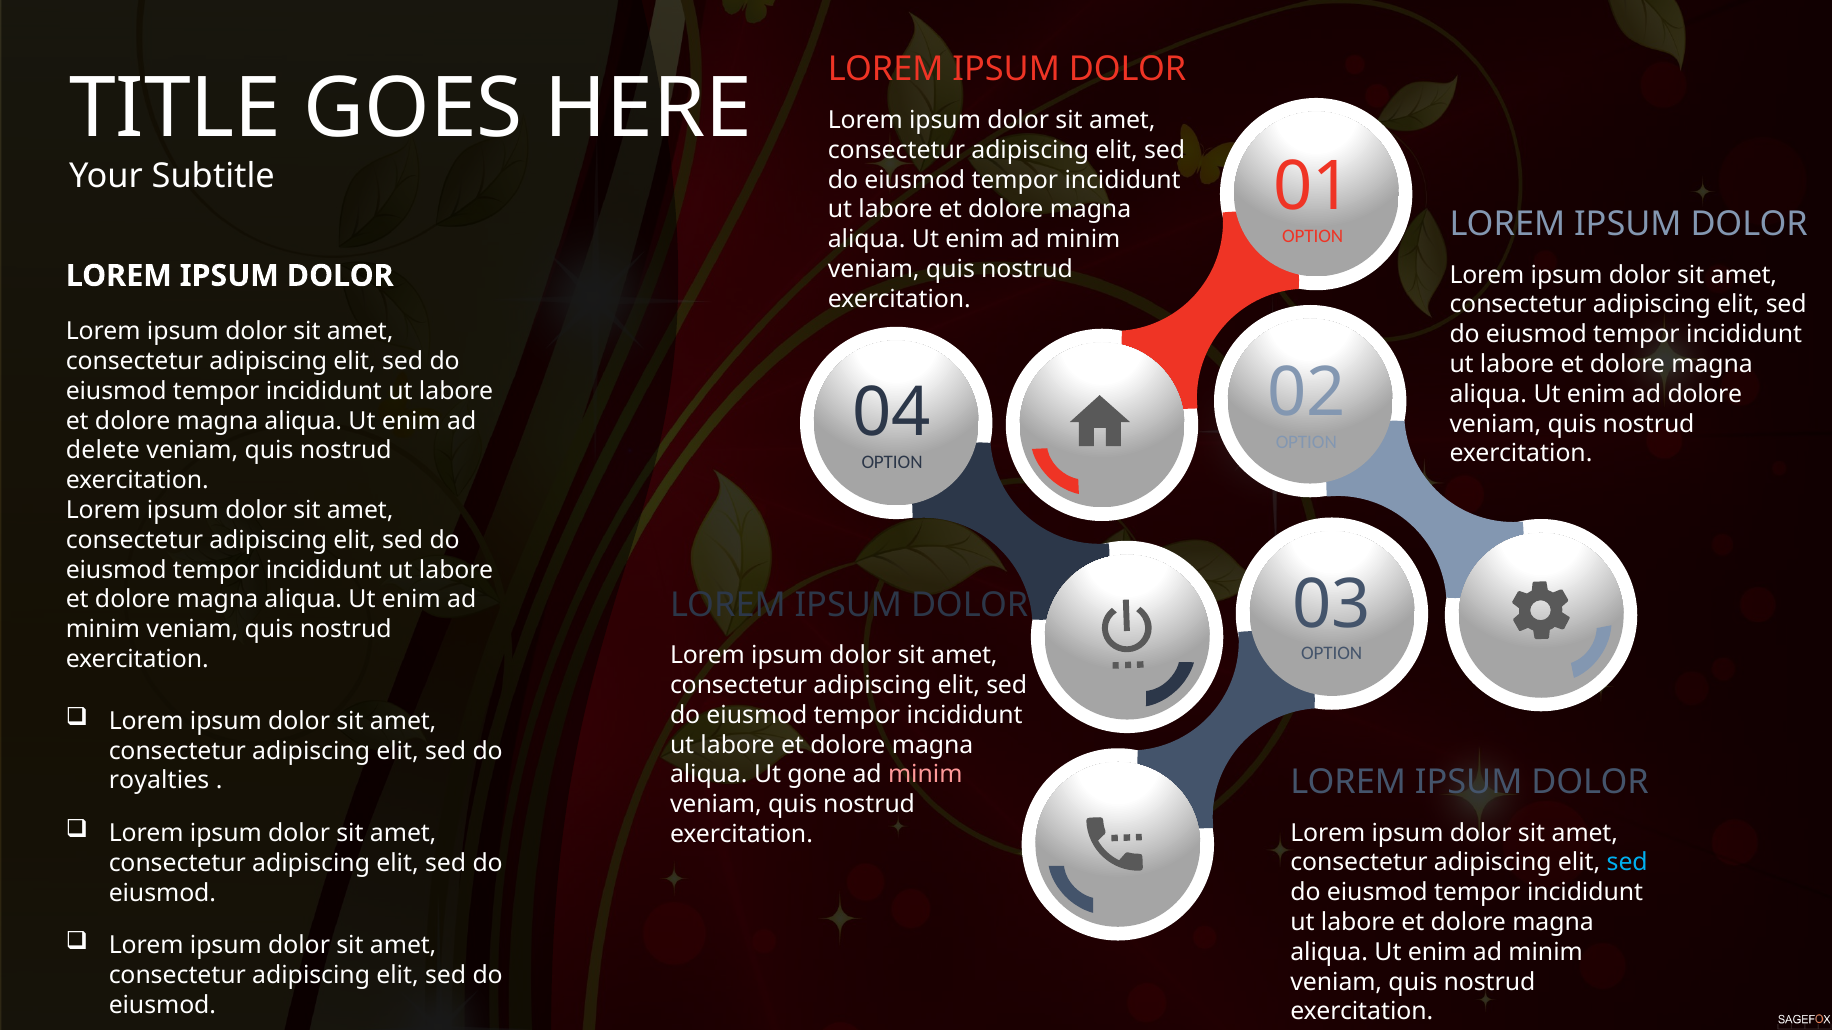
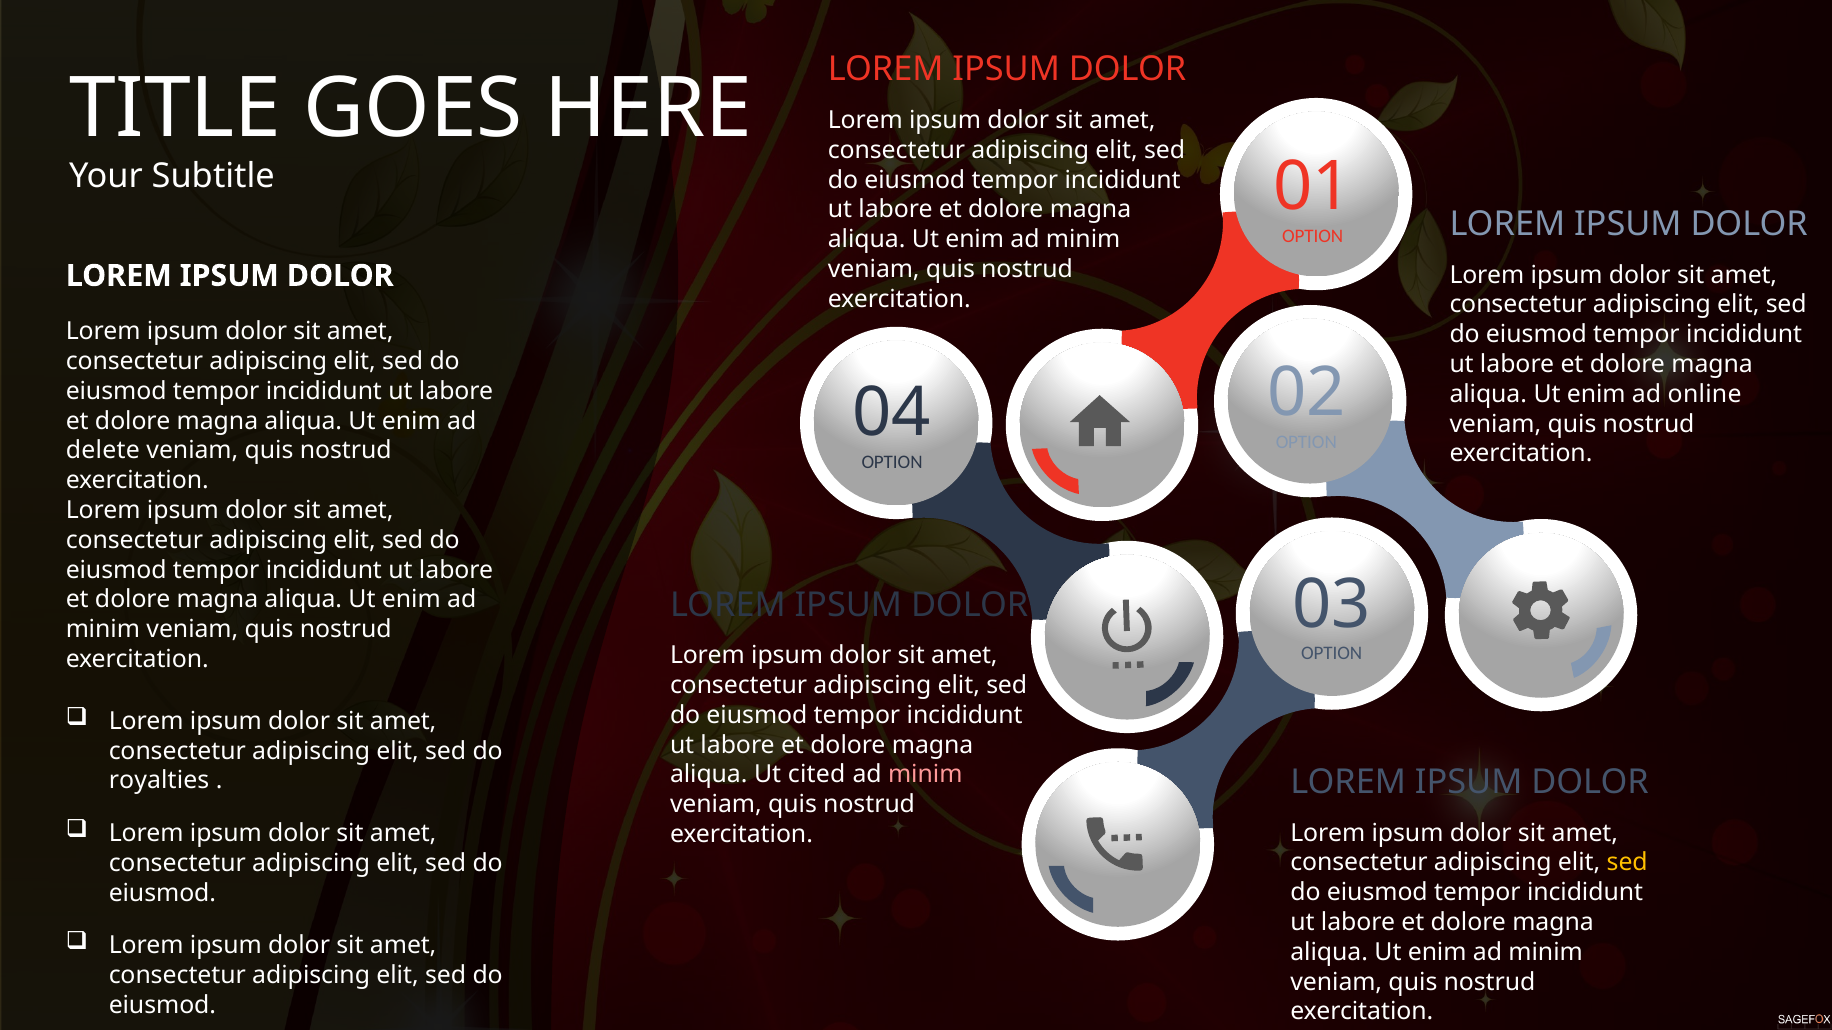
ad dolore: dolore -> online
gone: gone -> cited
sed at (1627, 863) colour: light blue -> yellow
